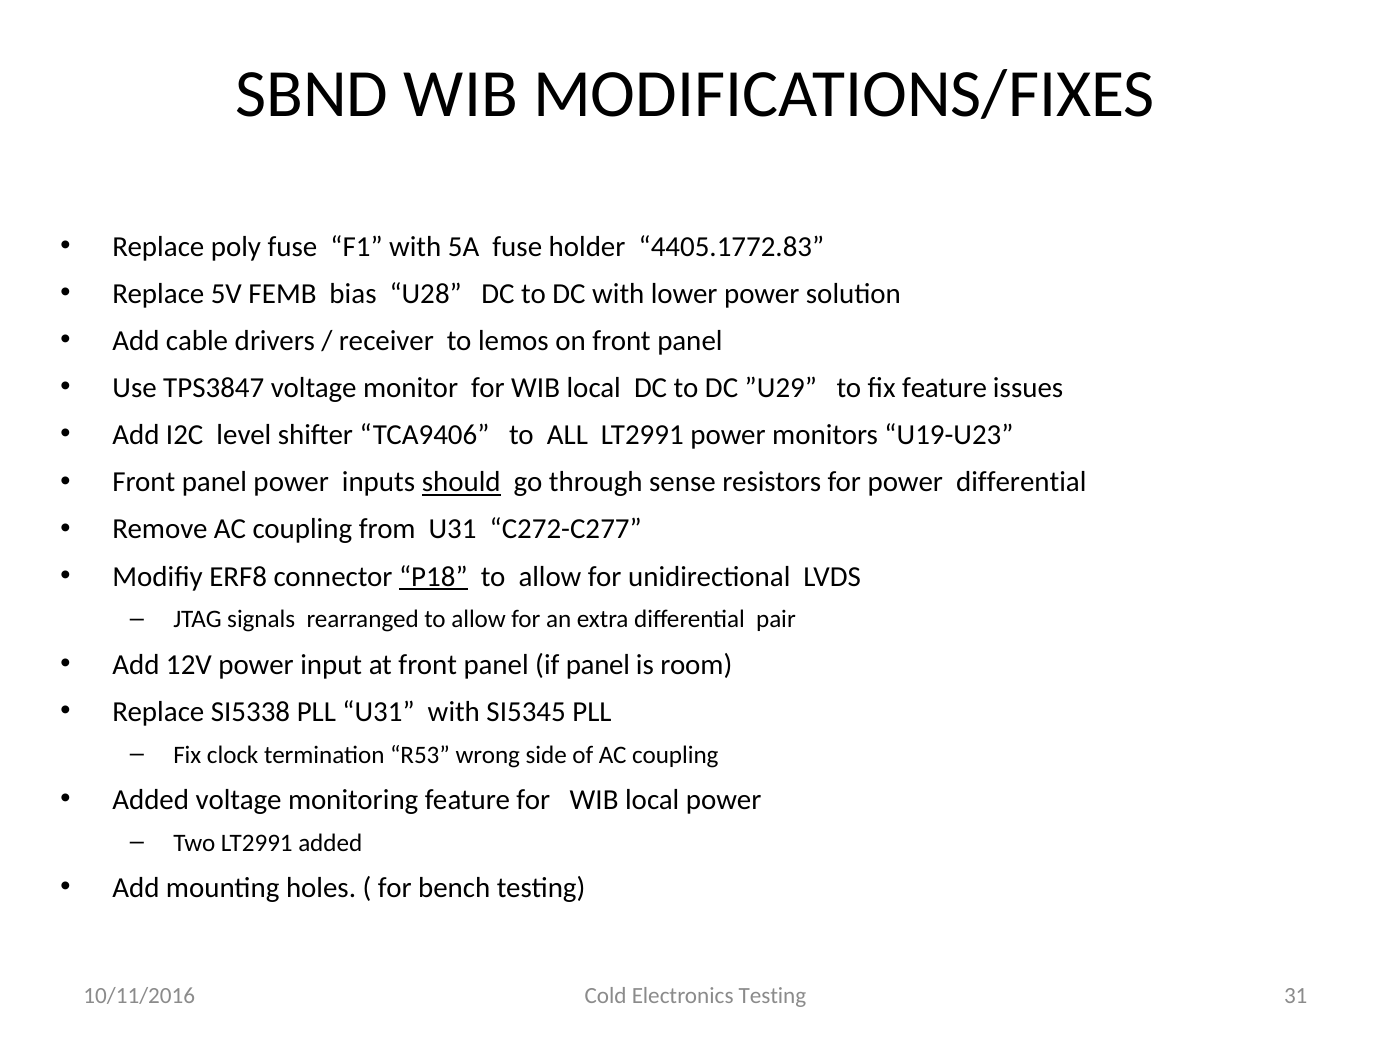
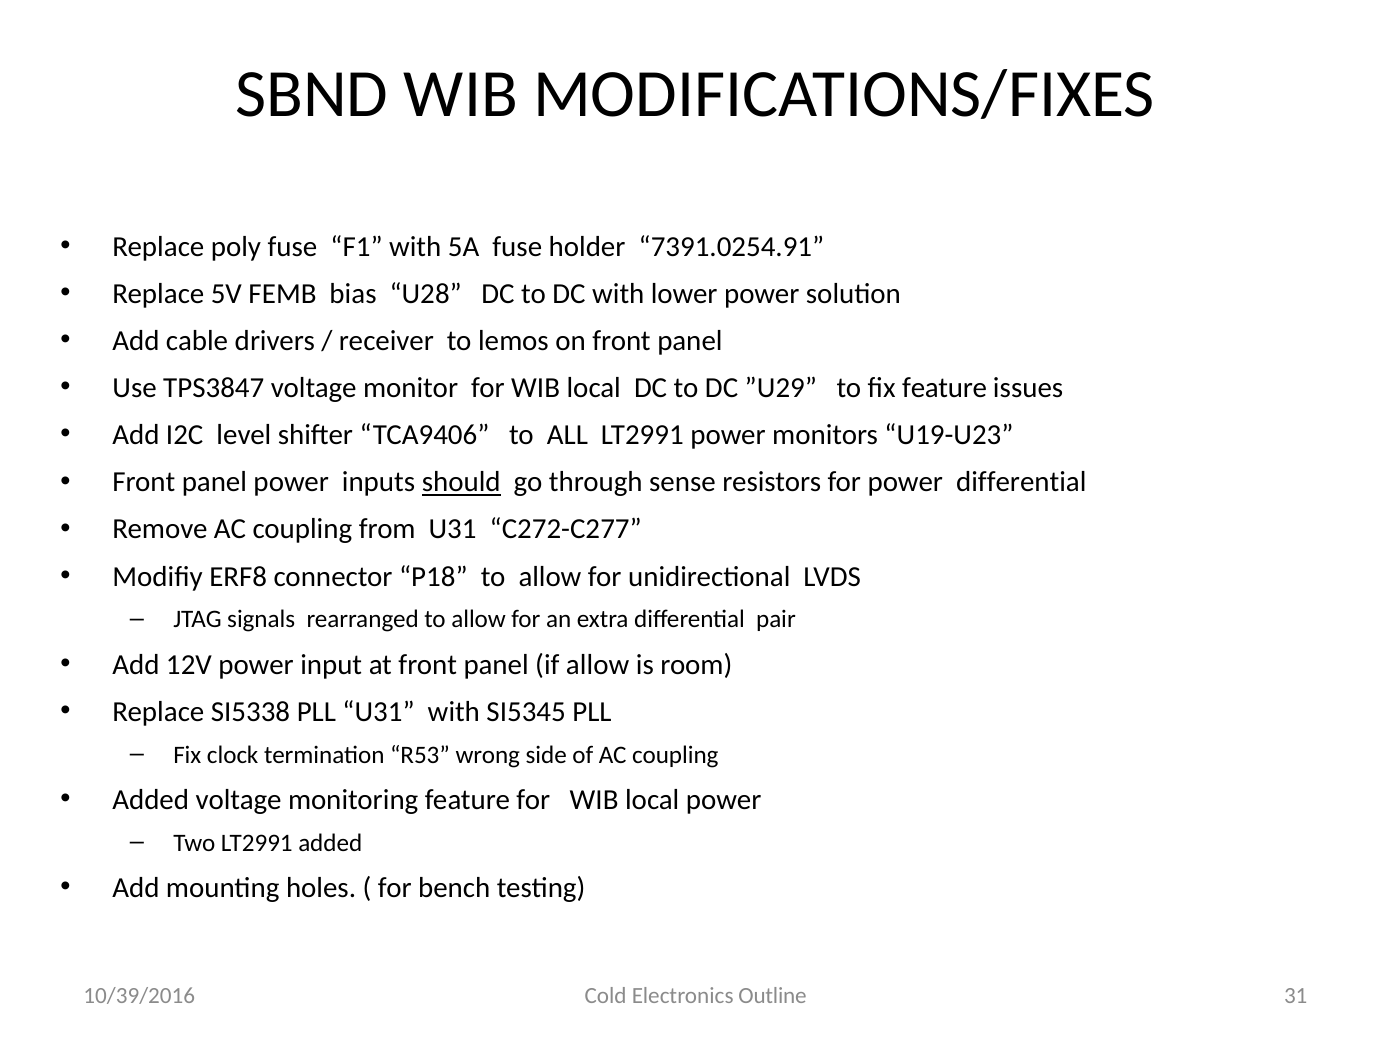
4405.1772.83: 4405.1772.83 -> 7391.0254.91
P18 underline: present -> none
if panel: panel -> allow
Electronics Testing: Testing -> Outline
10/11/2016: 10/11/2016 -> 10/39/2016
